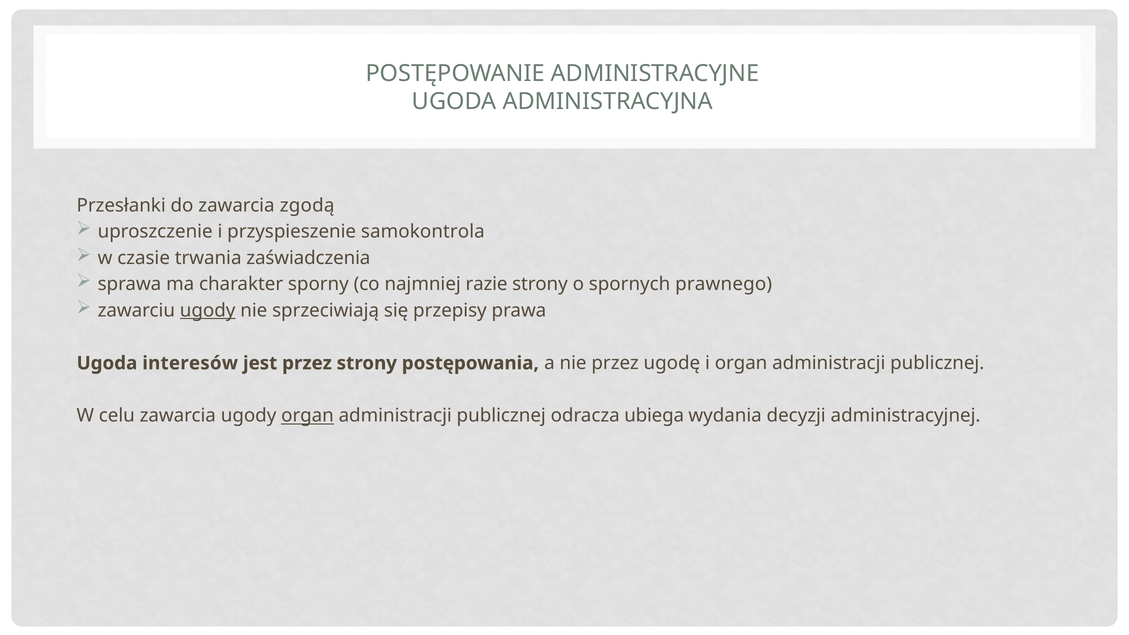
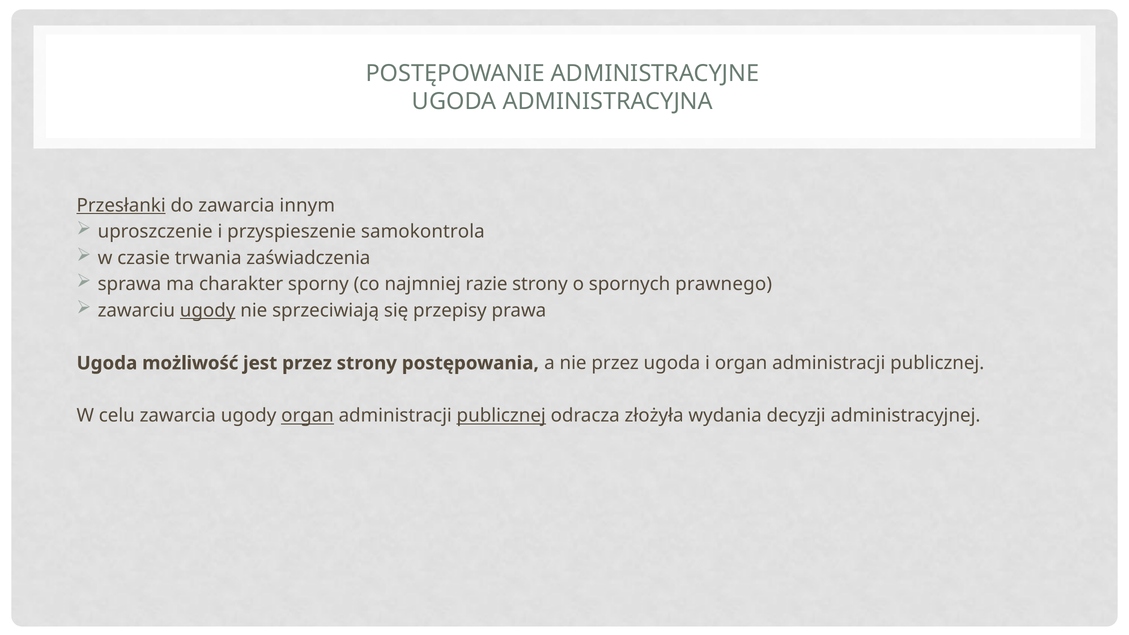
Przesłanki underline: none -> present
zgodą: zgodą -> innym
interesów: interesów -> możliwość
przez ugodę: ugodę -> ugoda
publicznej at (501, 416) underline: none -> present
ubiega: ubiega -> złożyła
